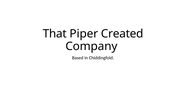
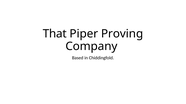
Created: Created -> Proving
